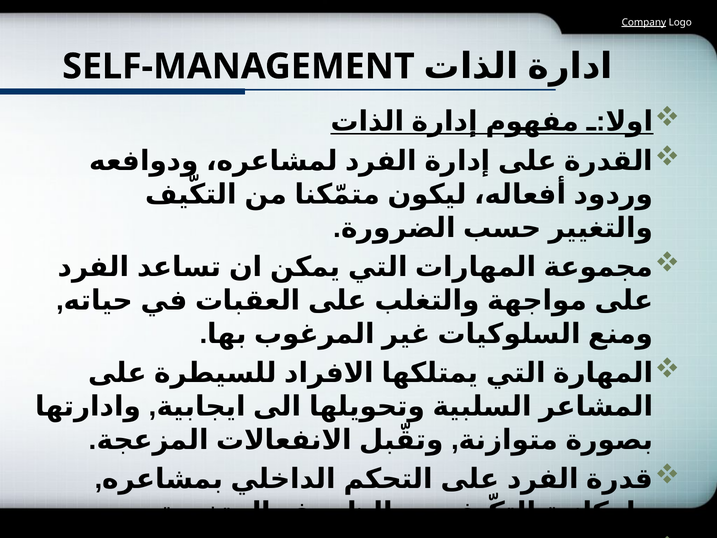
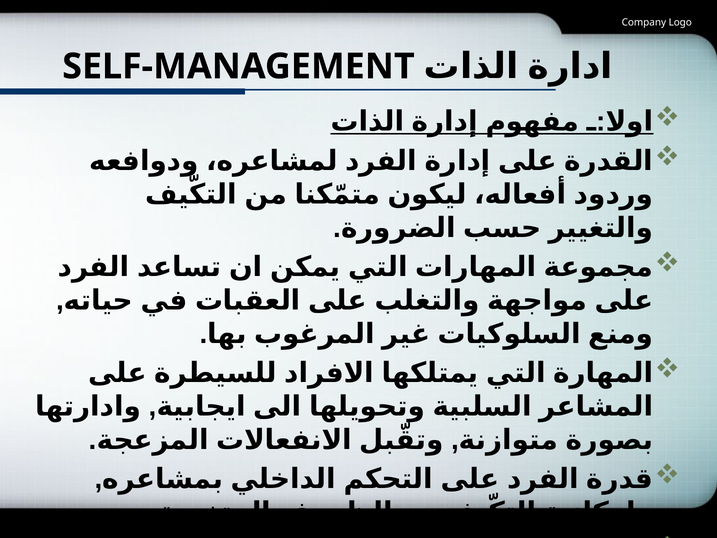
Company underline: present -> none
